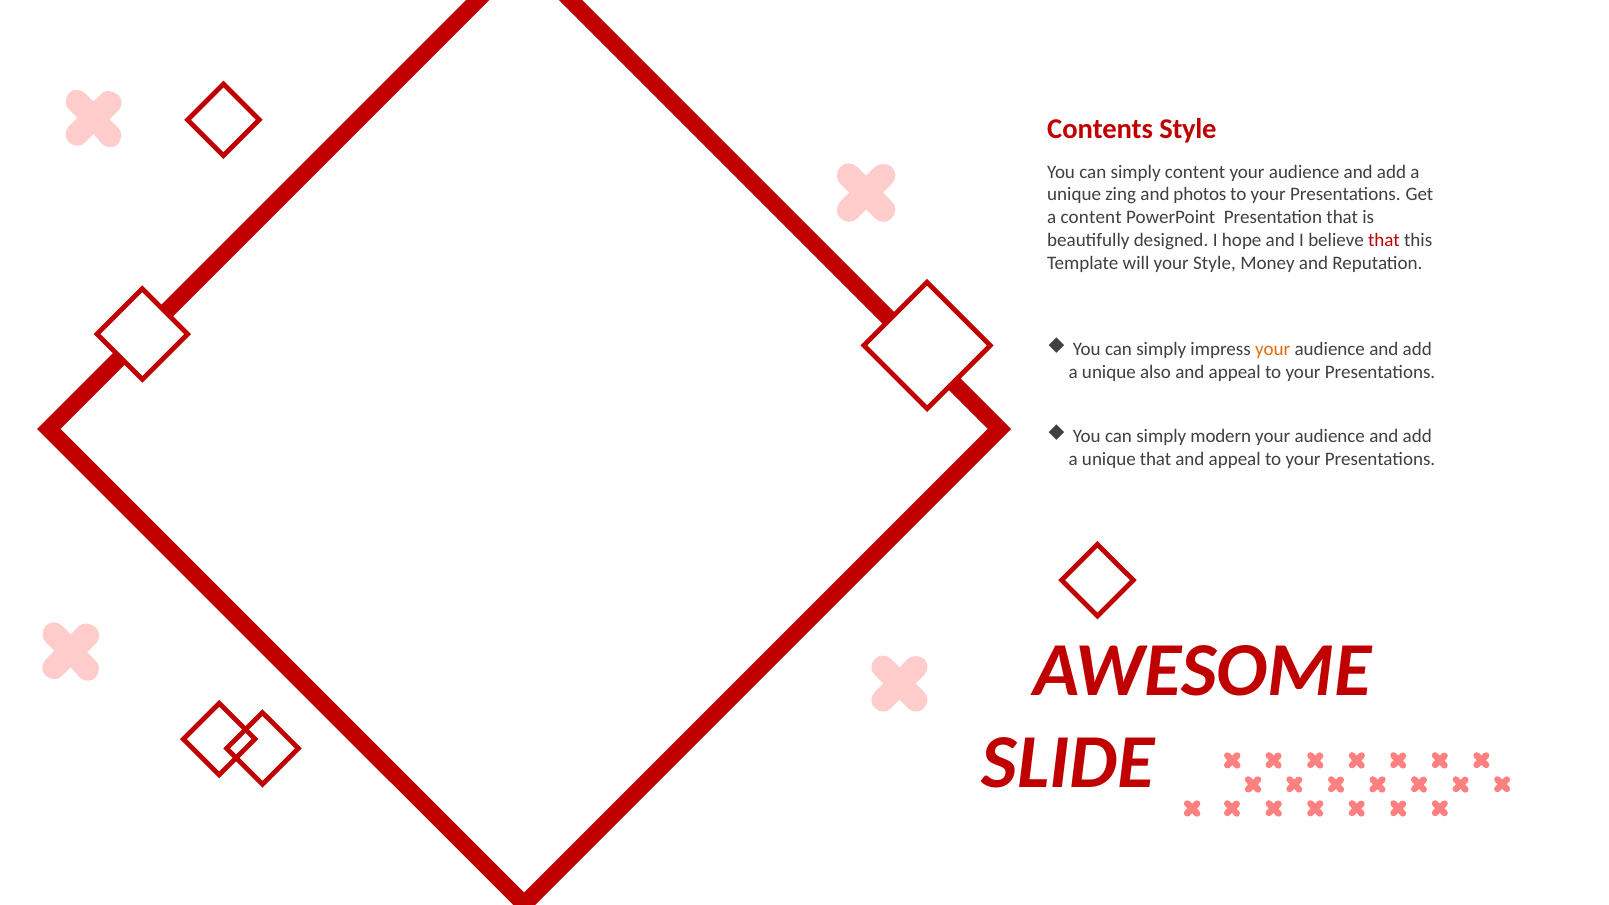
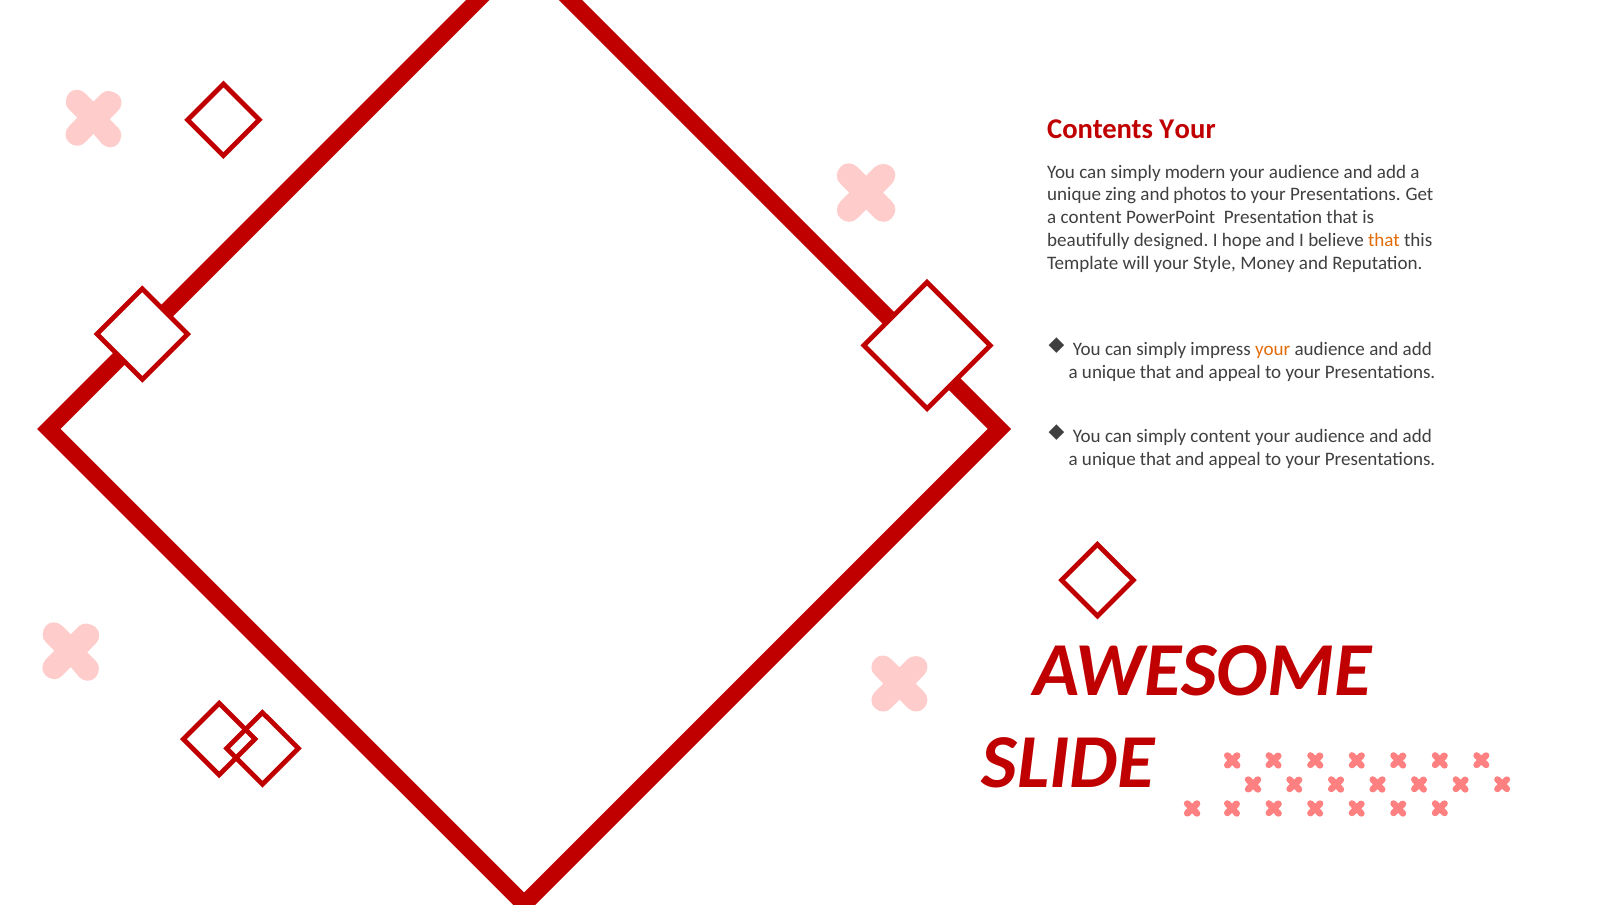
Contents Style: Style -> Your
simply content: content -> modern
that at (1384, 240) colour: red -> orange
also at (1155, 372): also -> that
simply modern: modern -> content
